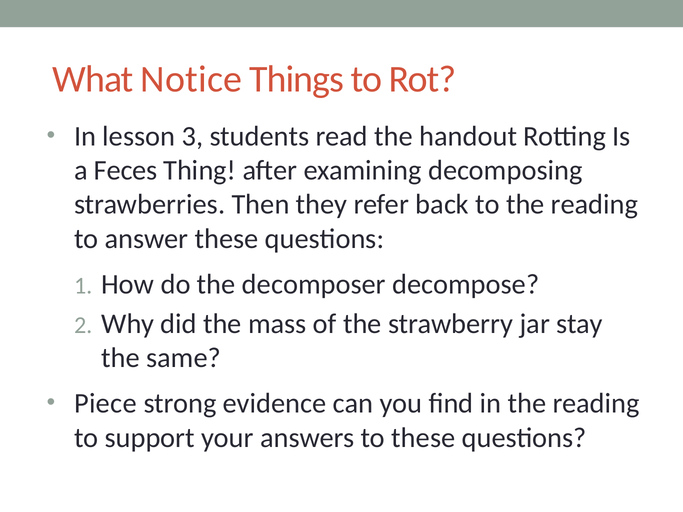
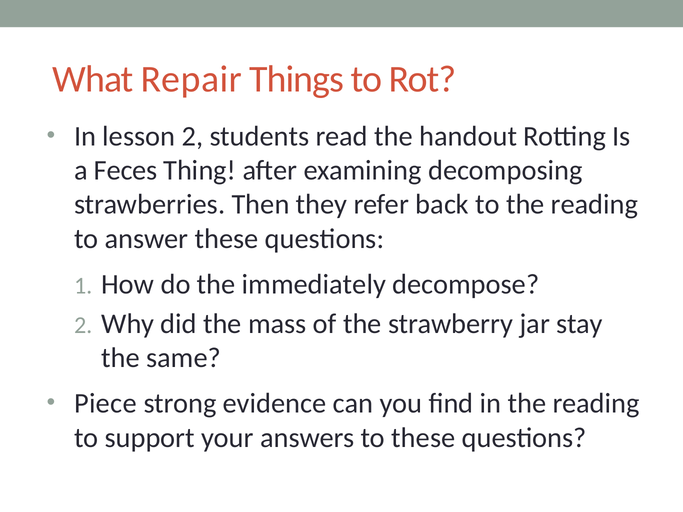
Notice: Notice -> Repair
lesson 3: 3 -> 2
decomposer: decomposer -> immediately
